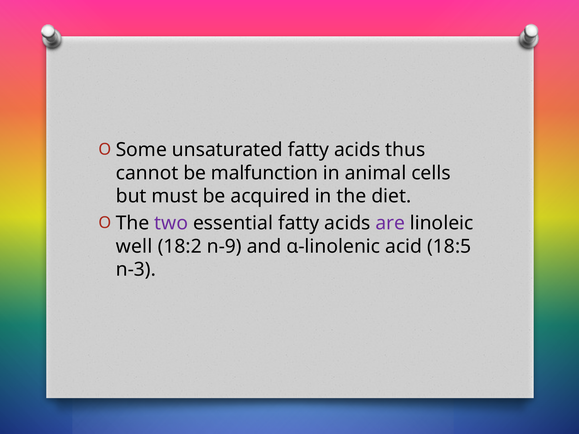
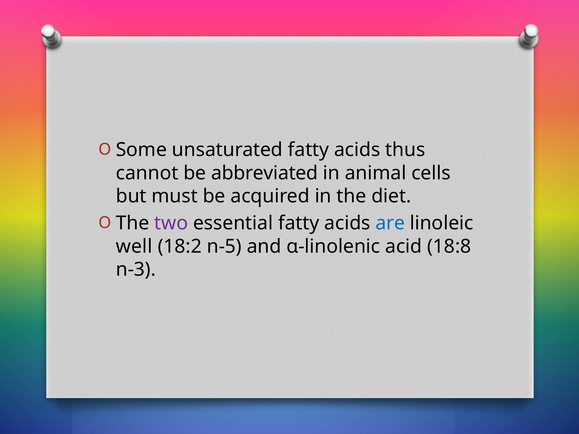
malfunction: malfunction -> abbreviated
are colour: purple -> blue
n-9: n-9 -> n-5
18:5: 18:5 -> 18:8
